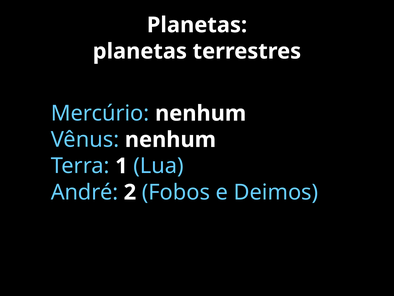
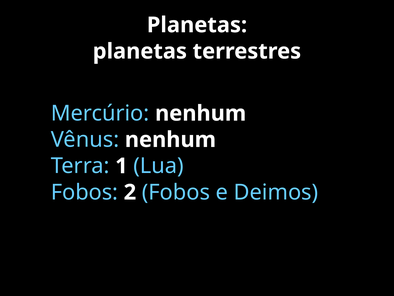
André at (84, 192): André -> Fobos
